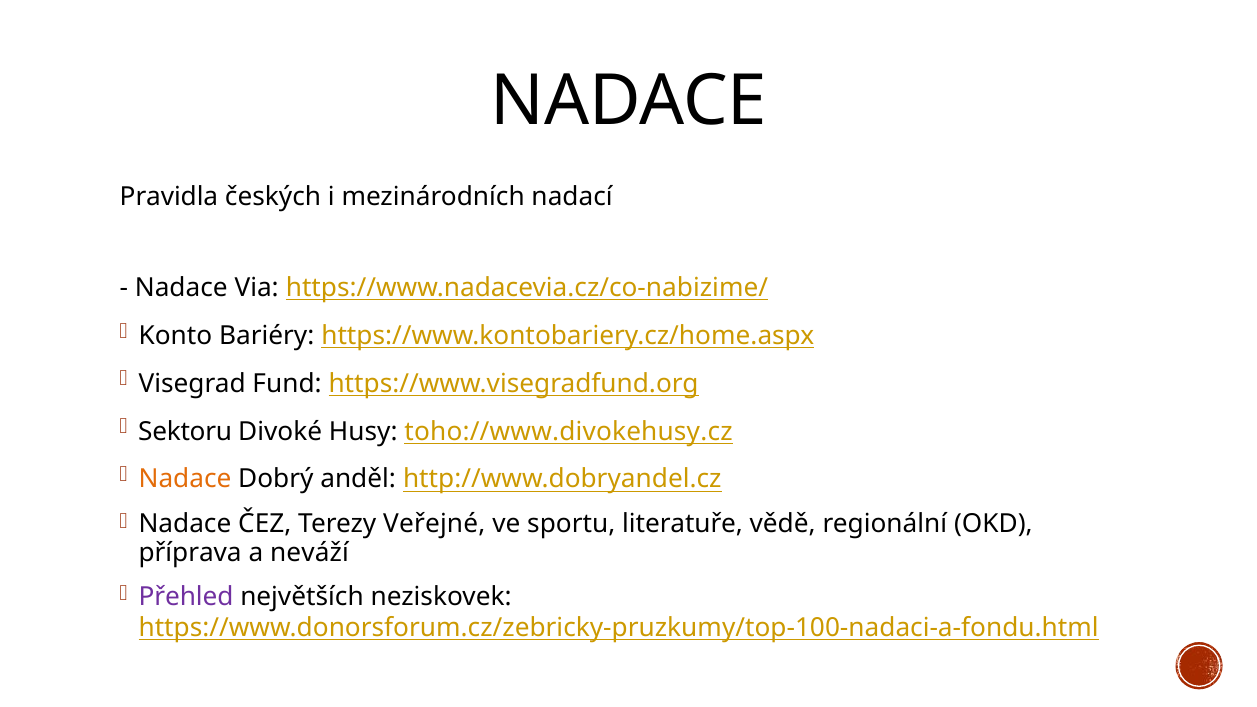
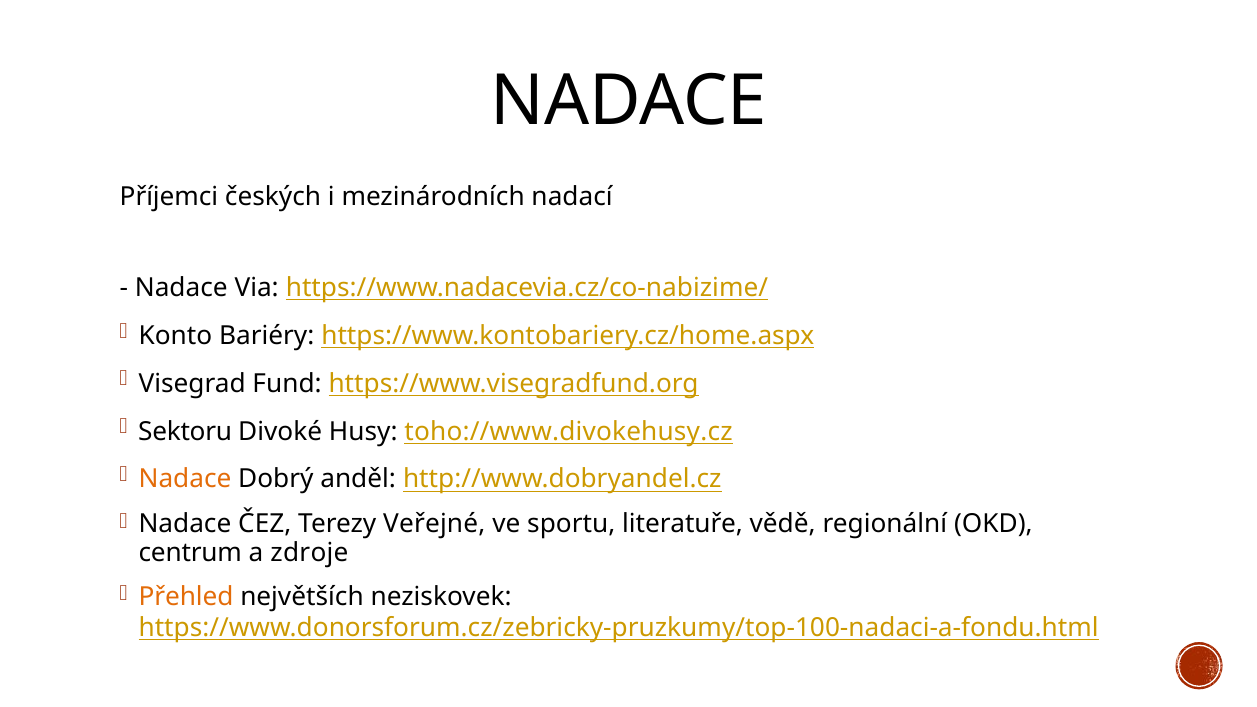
Pravidla: Pravidla -> Příjemci
příprava: příprava -> centrum
neváží: neváží -> zdroje
Přehled colour: purple -> orange
